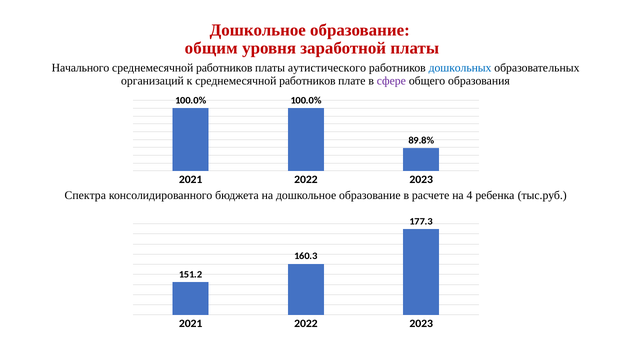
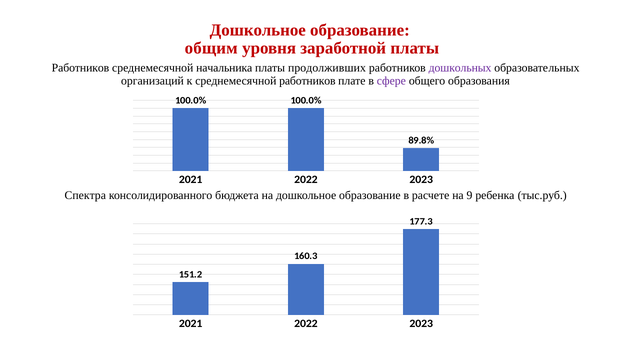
Начального at (81, 68): Начального -> Работников
работников at (224, 68): работников -> начальника
аутистического: аутистического -> продолживших
дошкольных colour: blue -> purple
4: 4 -> 9
